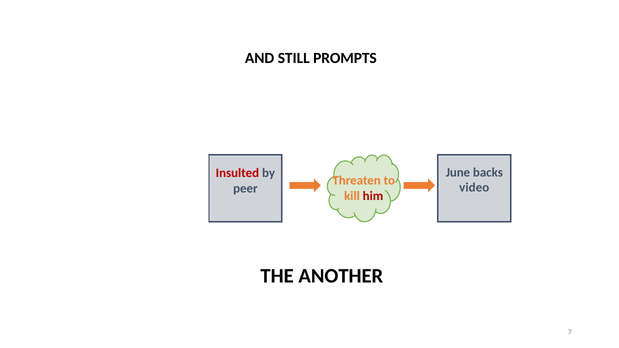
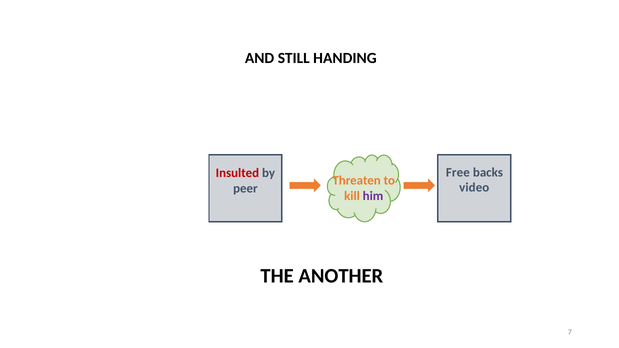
PROMPTS: PROMPTS -> HANDING
June: June -> Free
him colour: red -> purple
